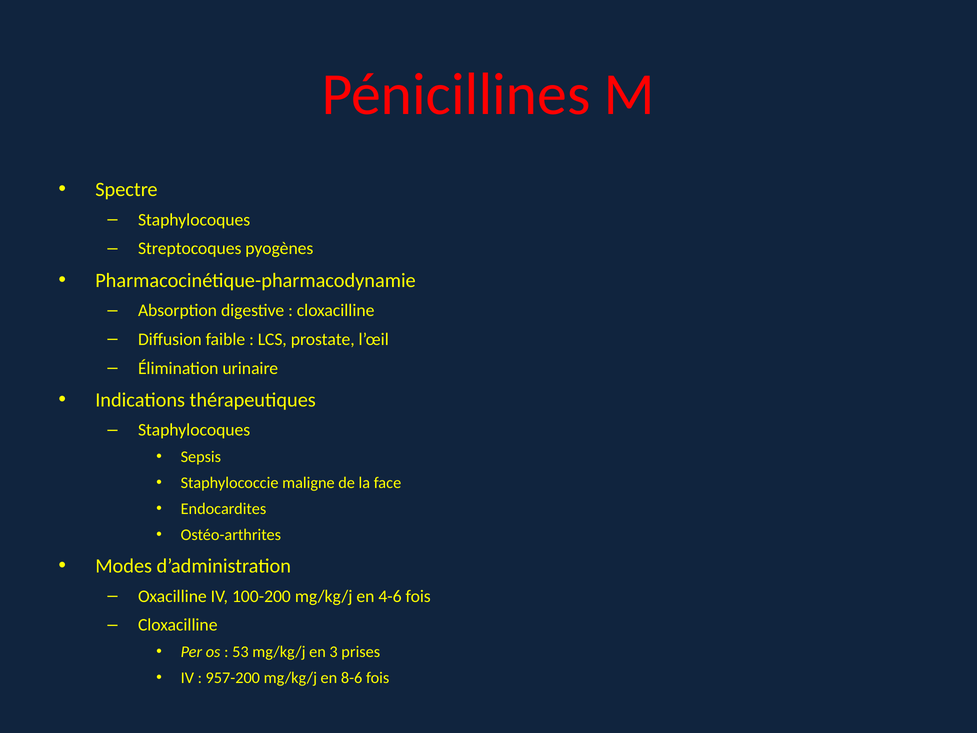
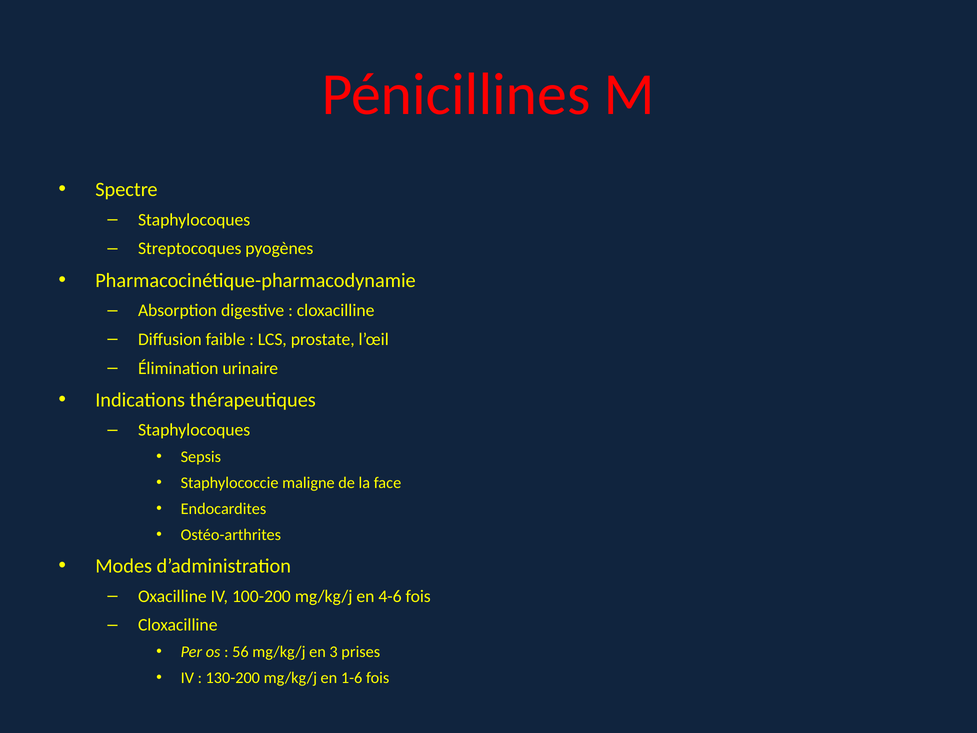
53: 53 -> 56
957-200: 957-200 -> 130-200
8-6: 8-6 -> 1-6
